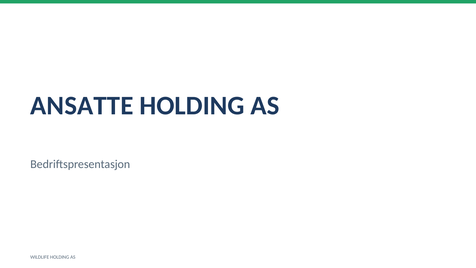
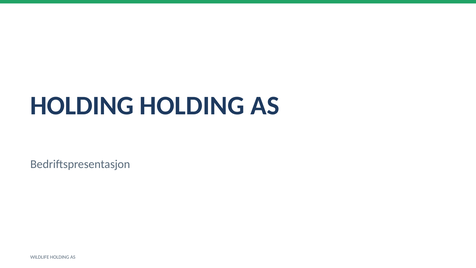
ANSATTE at (82, 106): ANSATTE -> HOLDING
